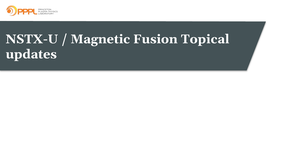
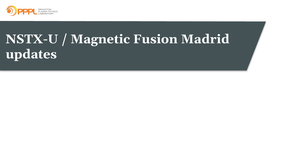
Topical: Topical -> Madrid
